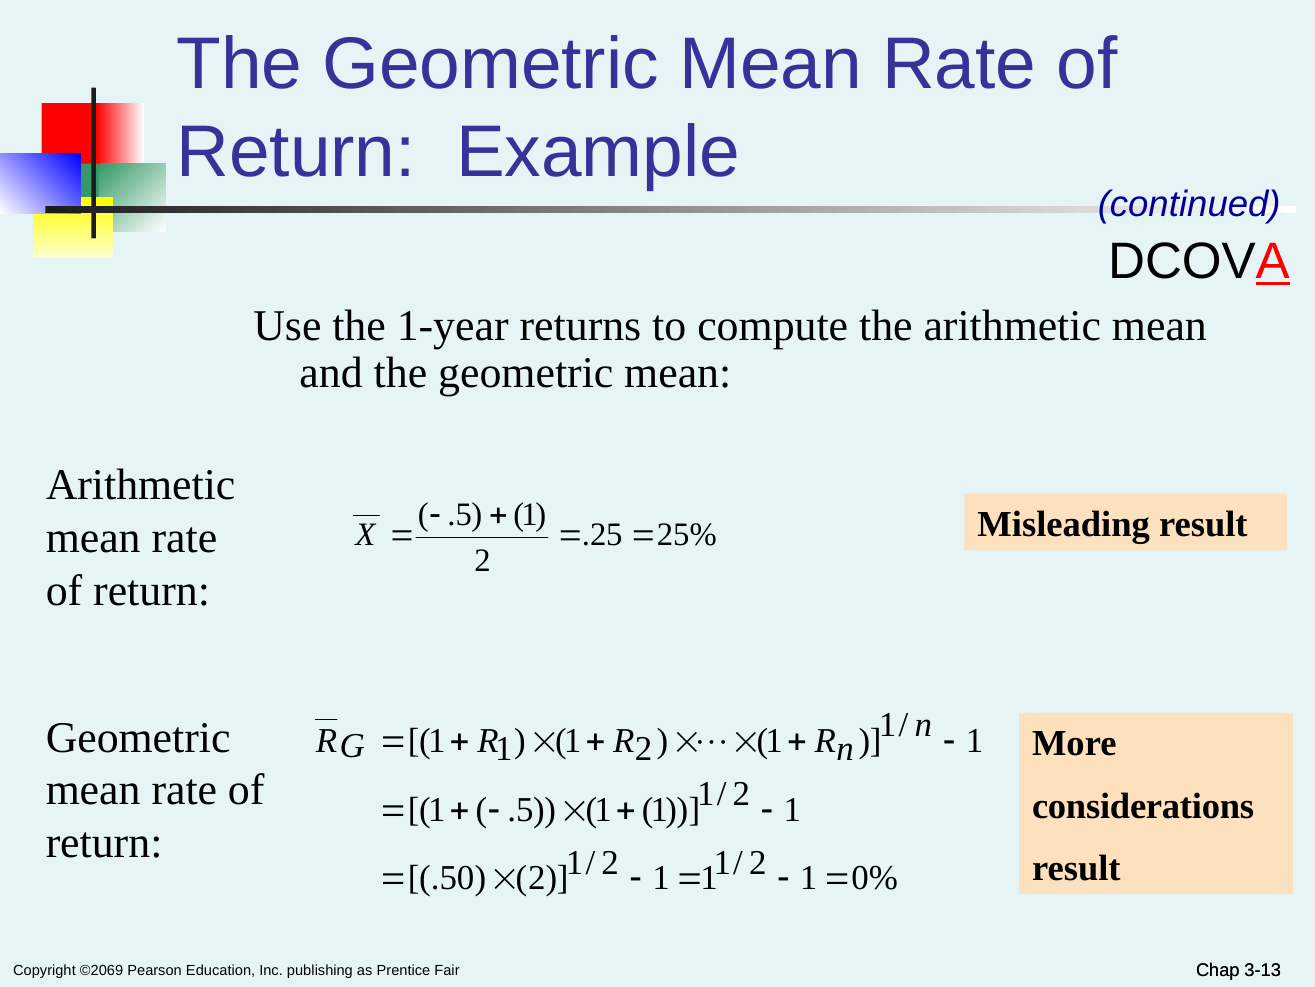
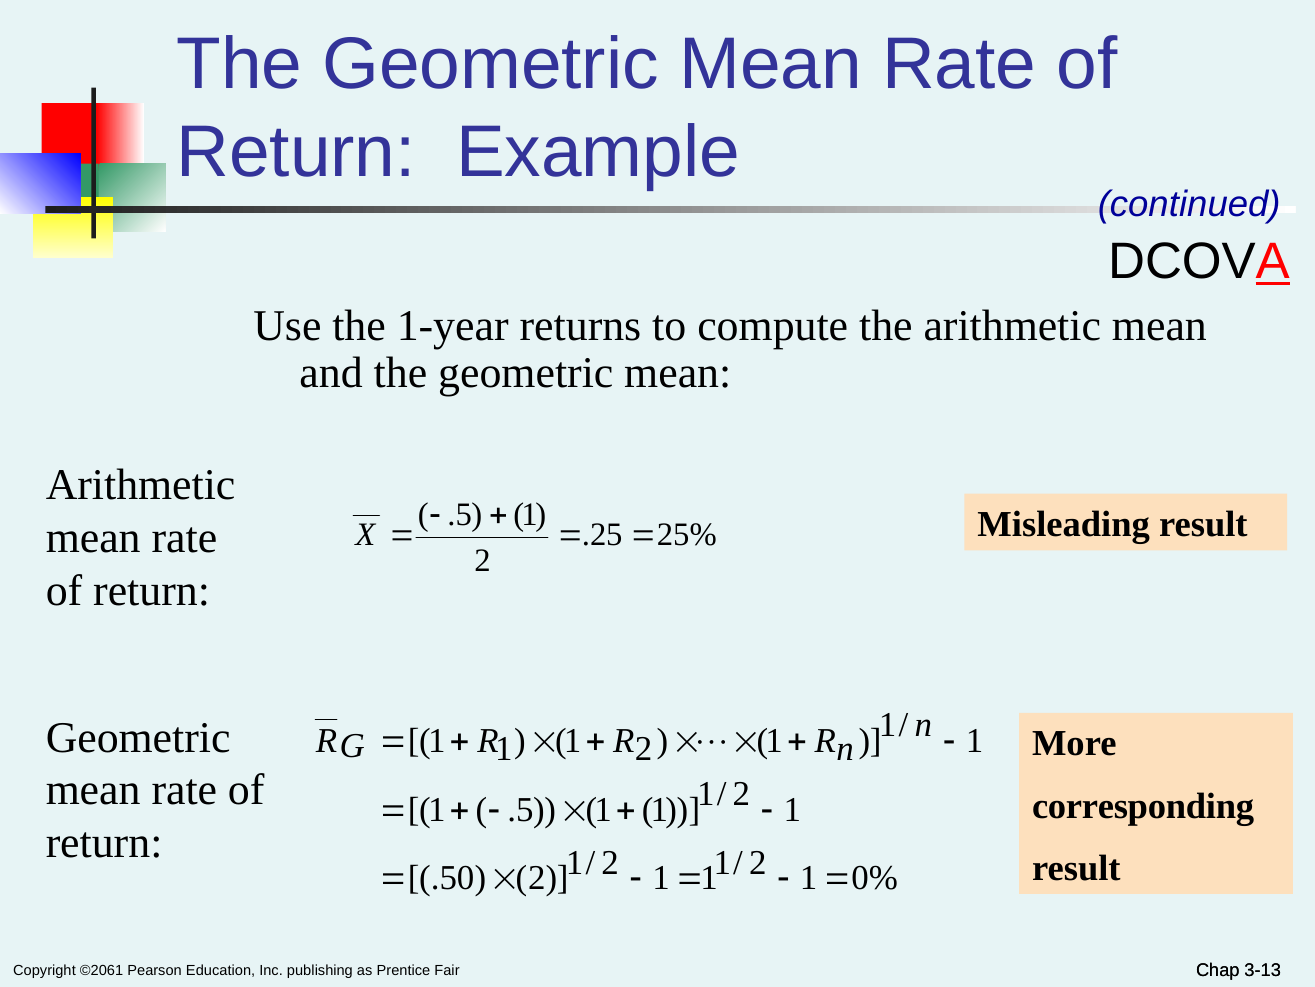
considerations: considerations -> corresponding
©2069: ©2069 -> ©2061
